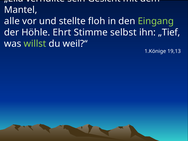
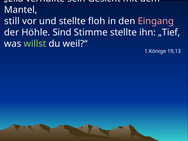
alle: alle -> still
Eingang colour: light green -> pink
Ehrt: Ehrt -> Sind
Stimme selbst: selbst -> stellte
